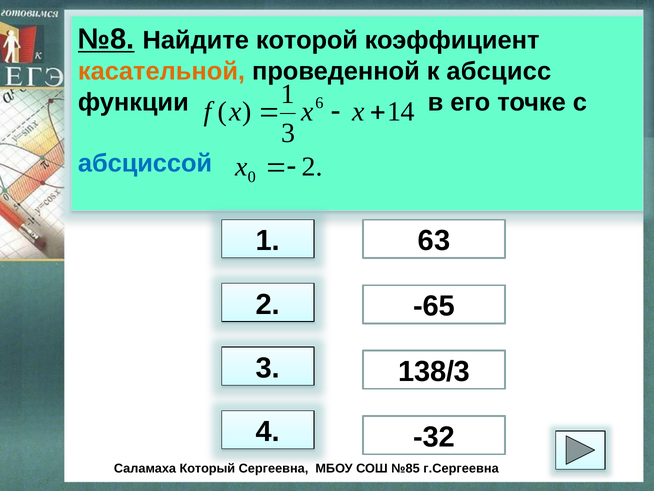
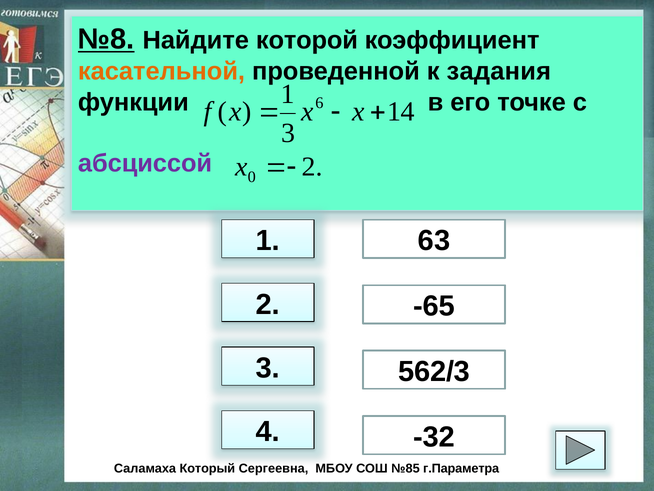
абсцисс: абсцисс -> задания
абсциссой colour: blue -> purple
138/3: 138/3 -> 562/3
г.Сергеевна: г.Сергеевна -> г.Параметра
